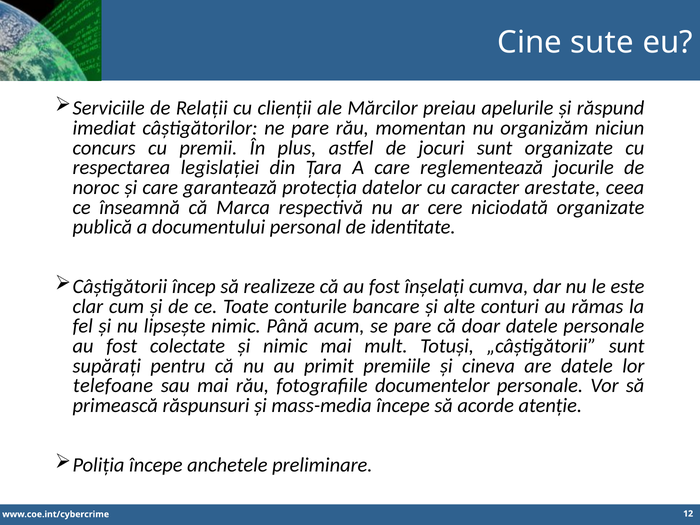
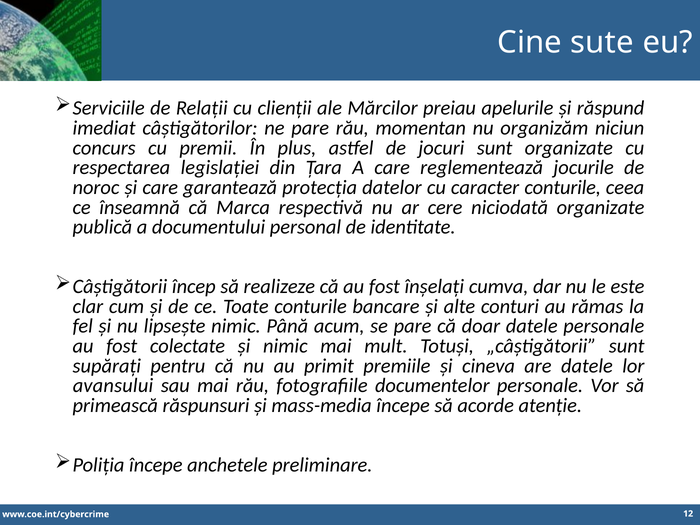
caracter arestate: arestate -> conturile
telefoane: telefoane -> avansului
